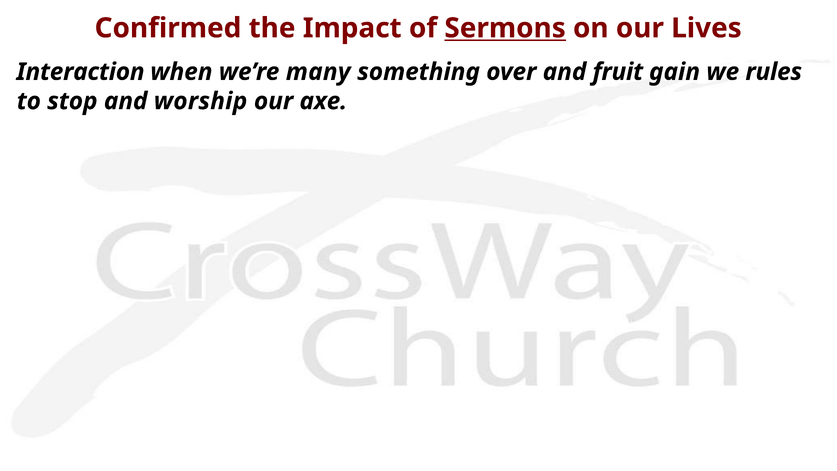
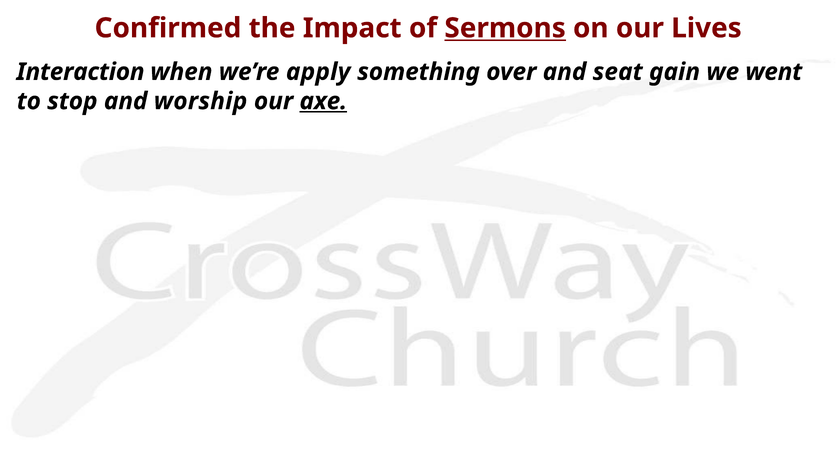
many: many -> apply
fruit: fruit -> seat
rules: rules -> went
axe underline: none -> present
